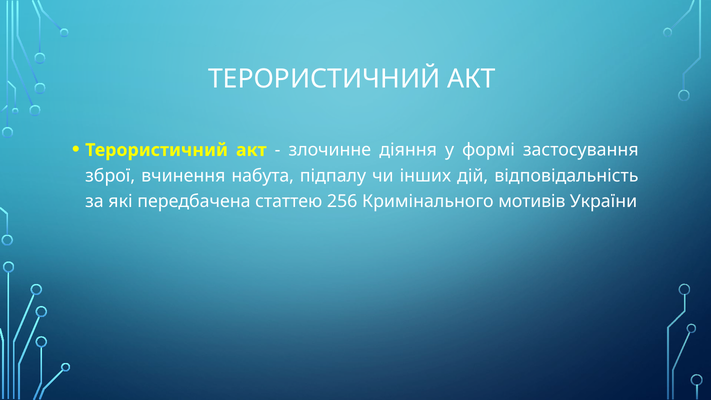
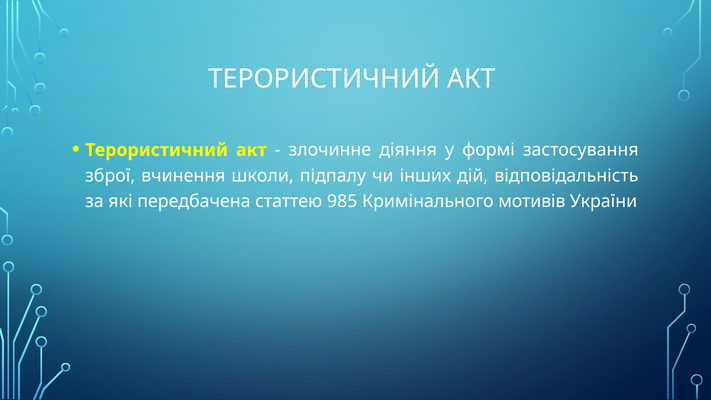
набута: набута -> школи
256: 256 -> 985
